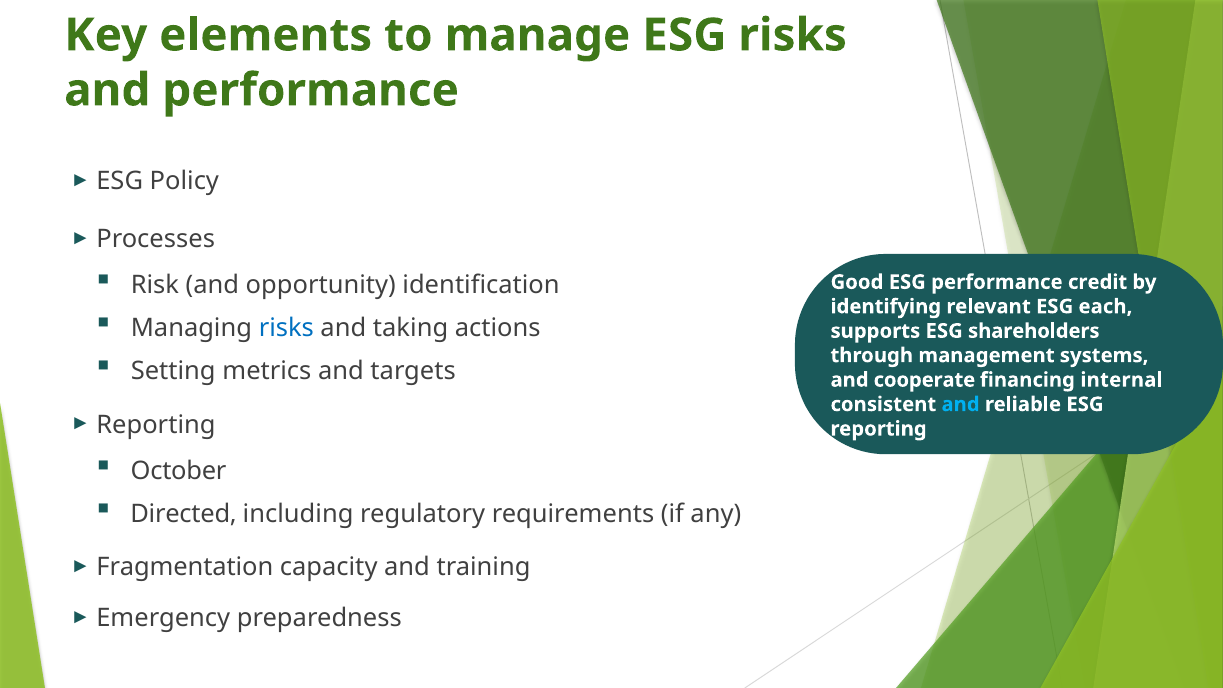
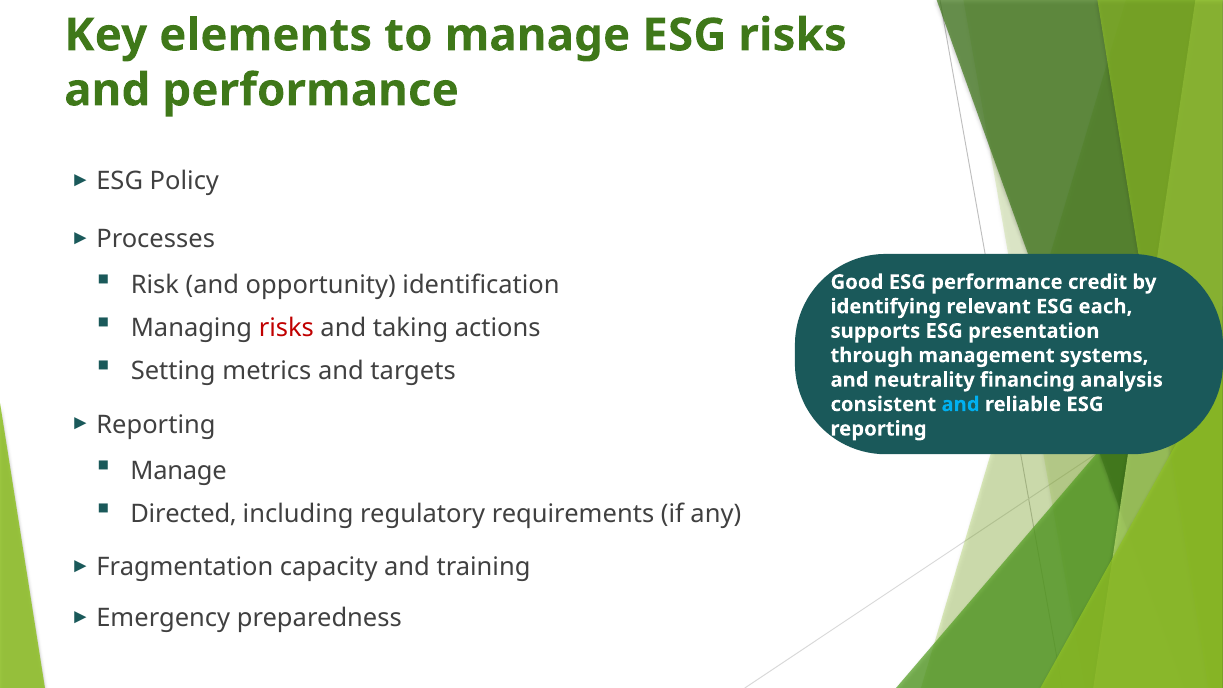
risks at (286, 328) colour: blue -> red
shareholders: shareholders -> presentation
cooperate: cooperate -> neutrality
internal: internal -> analysis
October at (179, 471): October -> Manage
